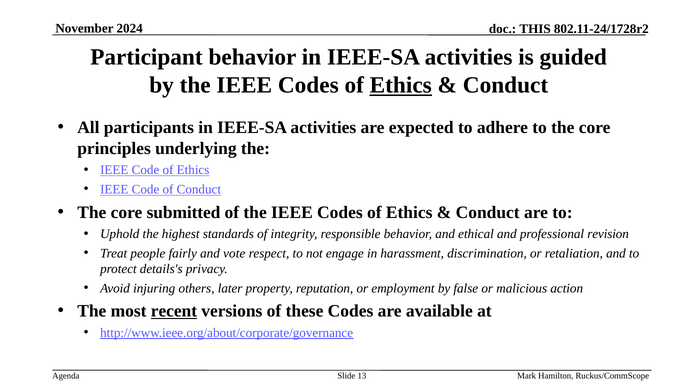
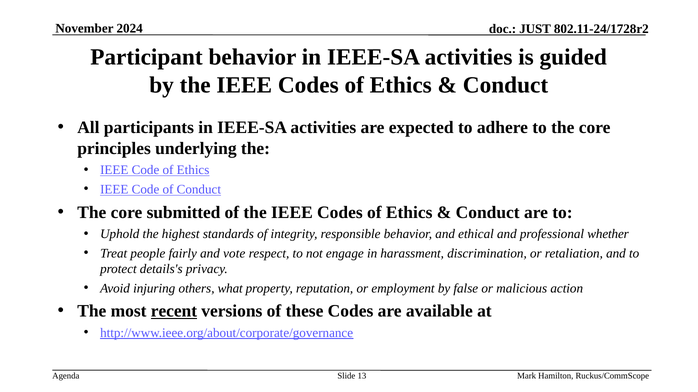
THIS: THIS -> JUST
Ethics at (401, 85) underline: present -> none
revision: revision -> whether
later: later -> what
